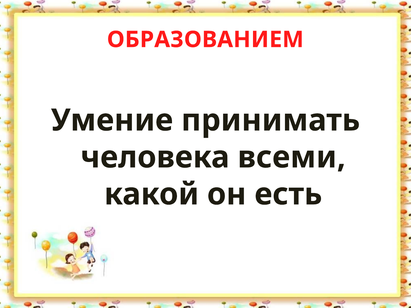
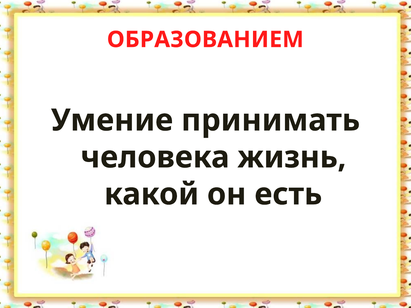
всеми: всеми -> жизнь
